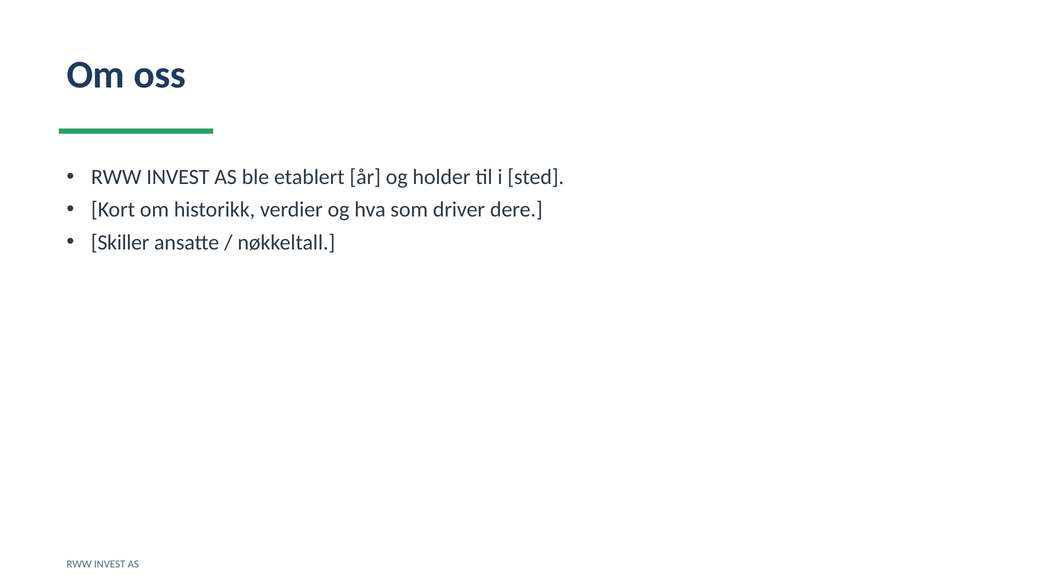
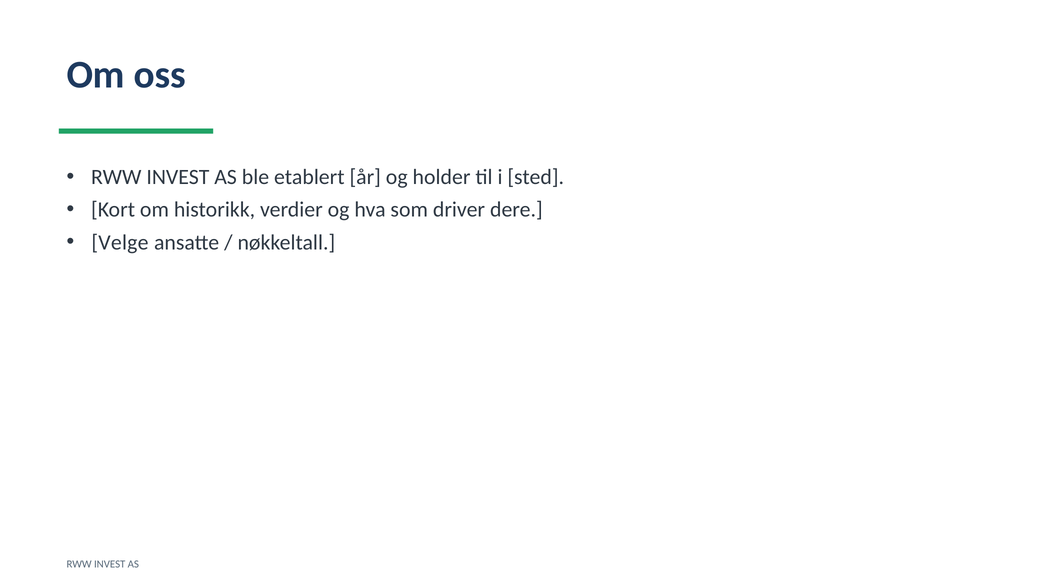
Skiller: Skiller -> Velge
